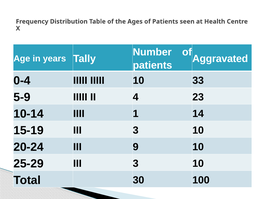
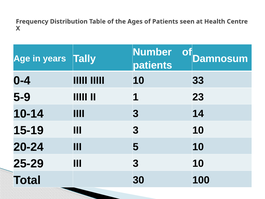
Aggravated: Aggravated -> Damnosum
4: 4 -> 1
IIII 1: 1 -> 3
9: 9 -> 5
